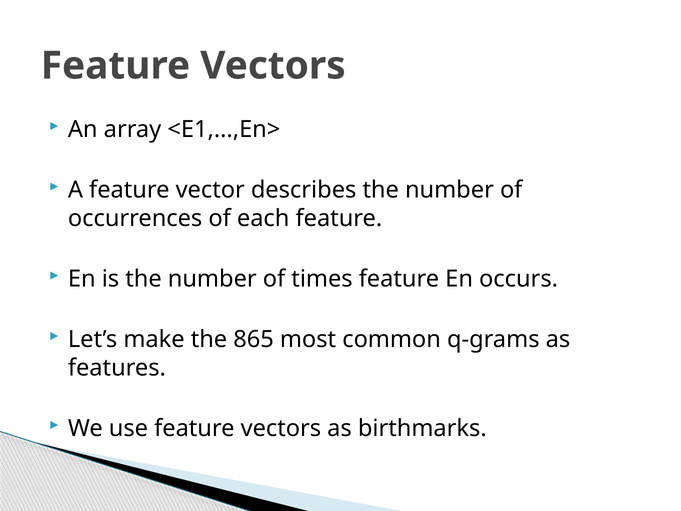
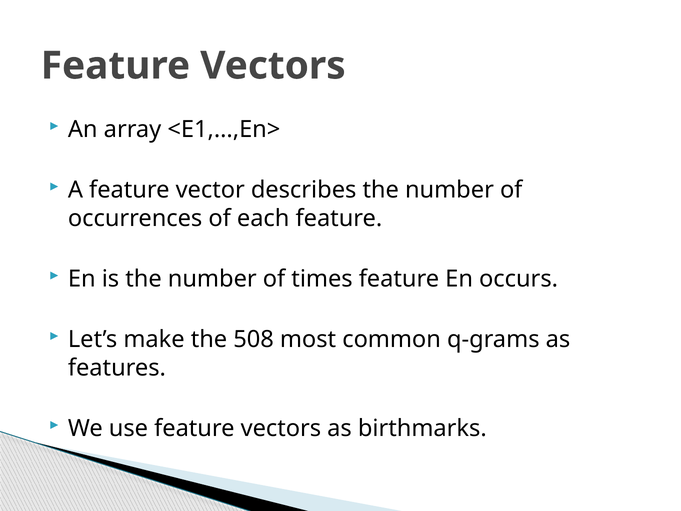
865: 865 -> 508
